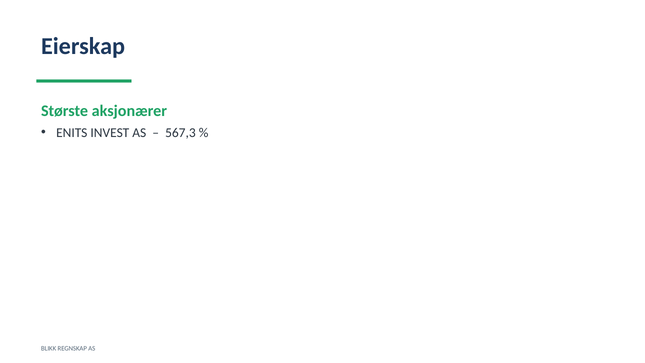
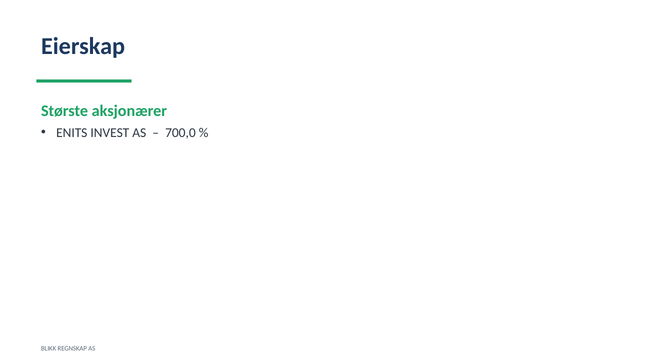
567,3: 567,3 -> 700,0
